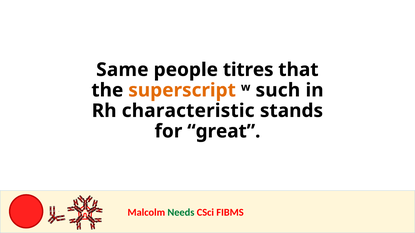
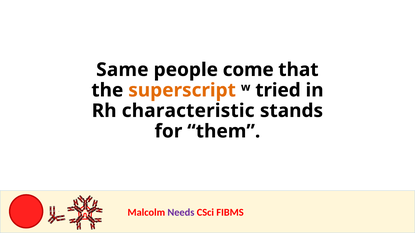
titres: titres -> come
such: such -> tried
great: great -> them
Needs colour: green -> purple
